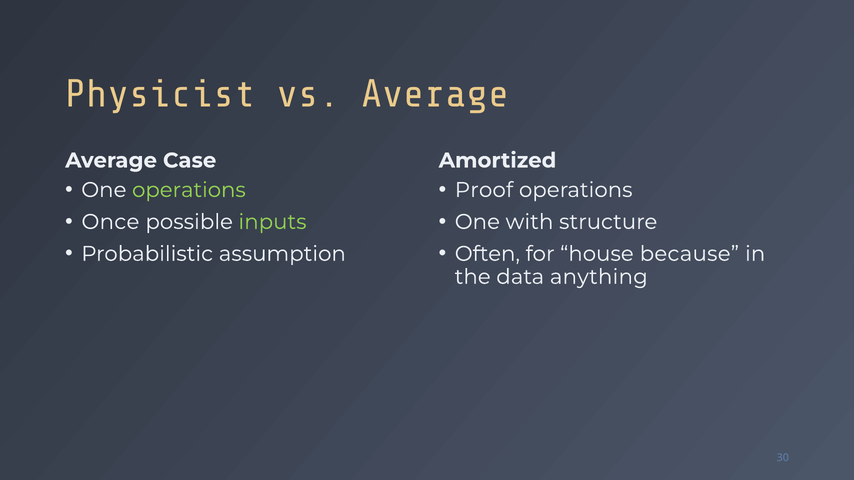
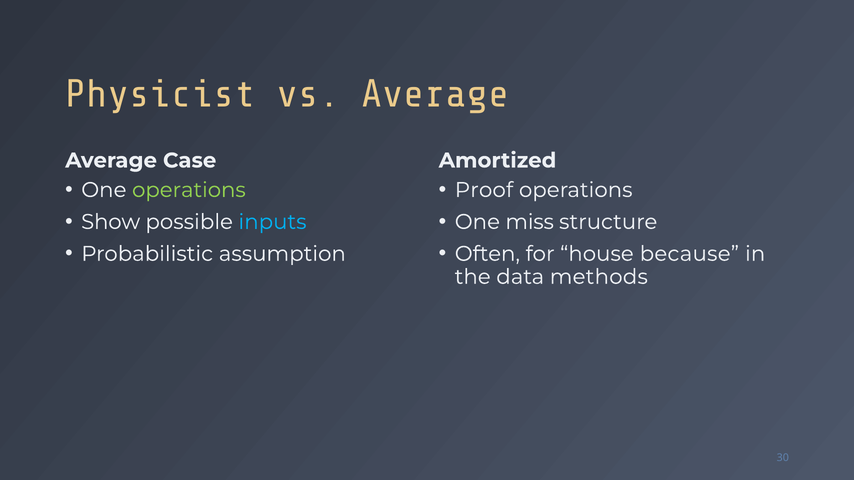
Once: Once -> Show
inputs colour: light green -> light blue
with: with -> miss
anything: anything -> methods
